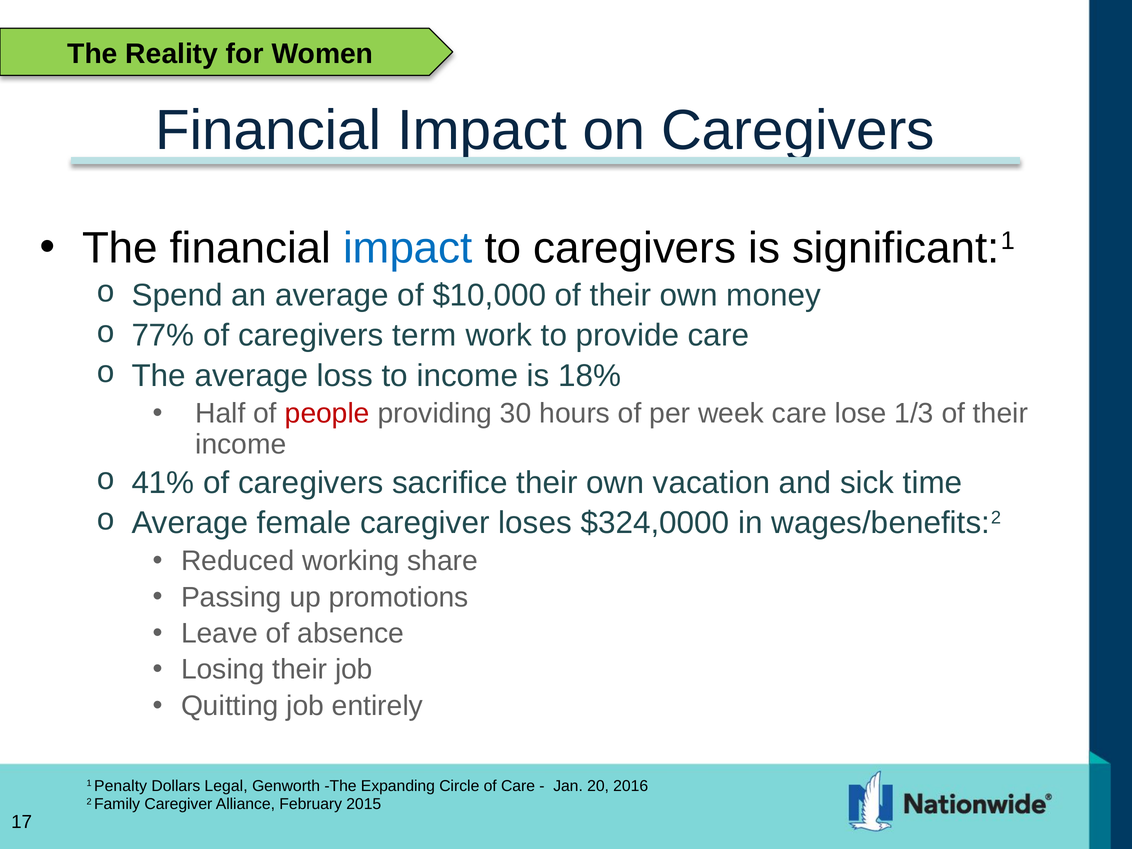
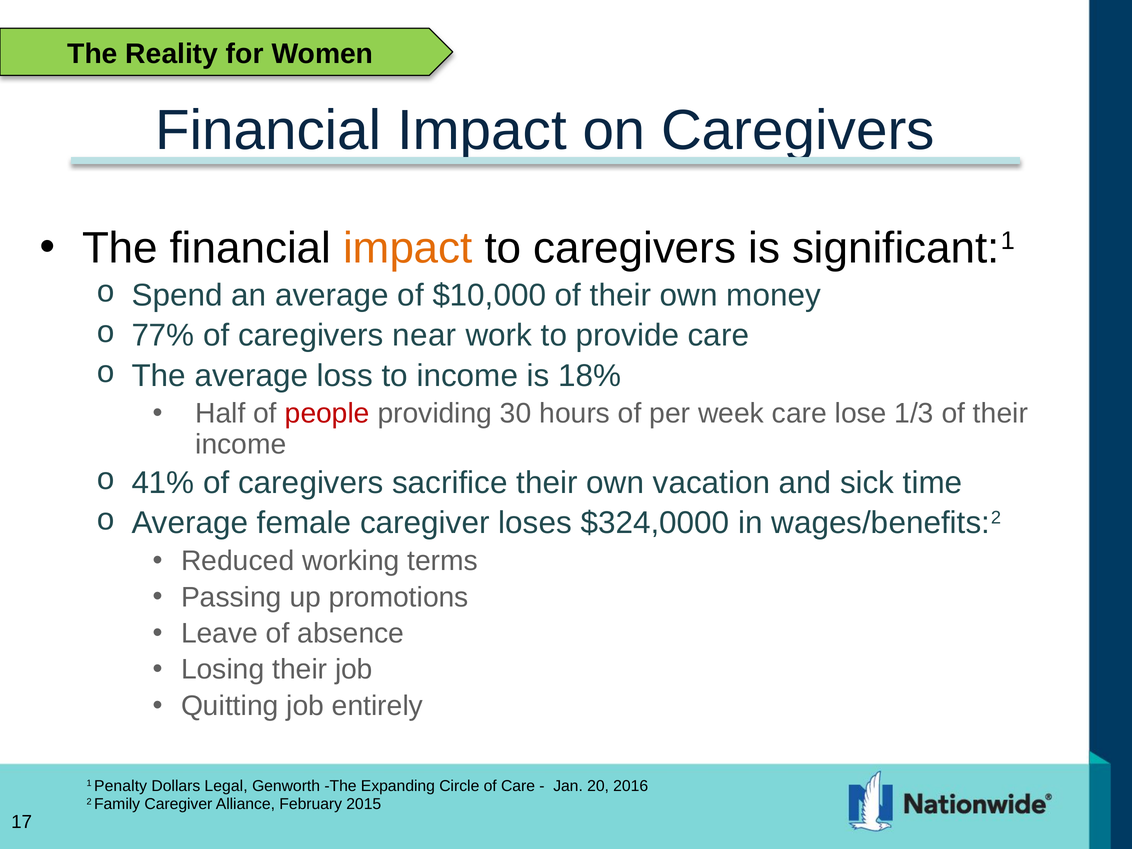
impact at (408, 248) colour: blue -> orange
term: term -> near
share: share -> terms
